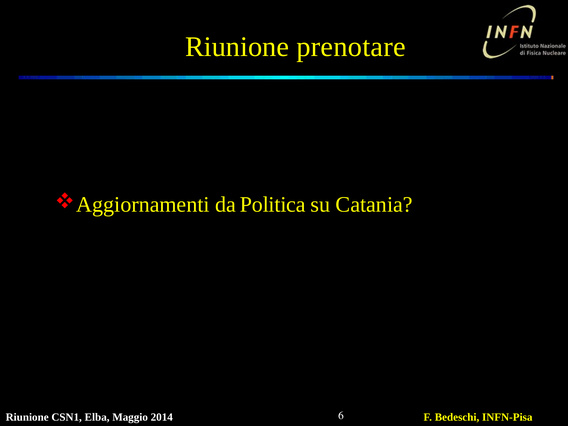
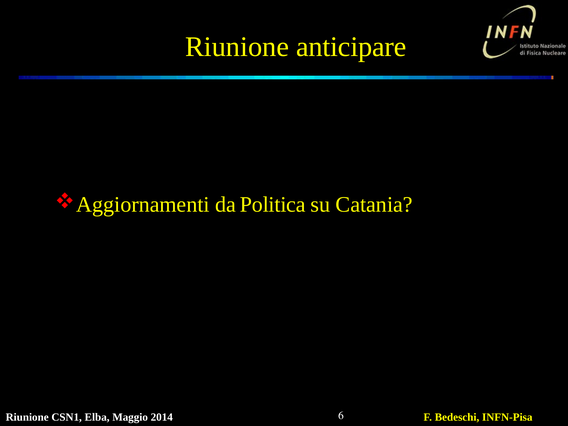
prenotare: prenotare -> anticipare
